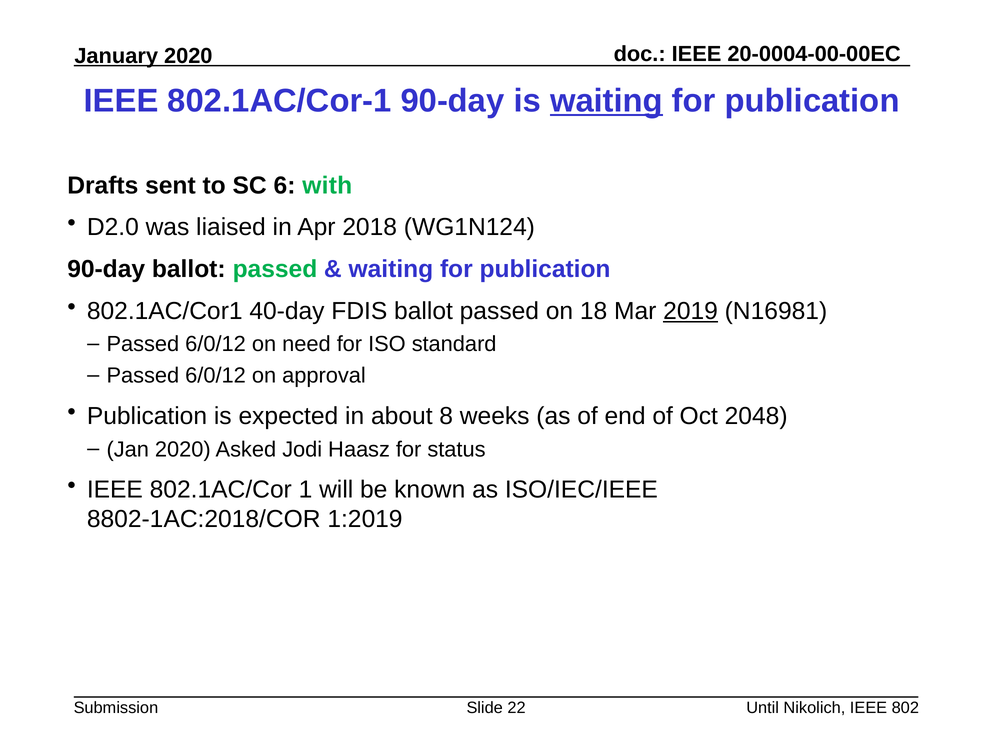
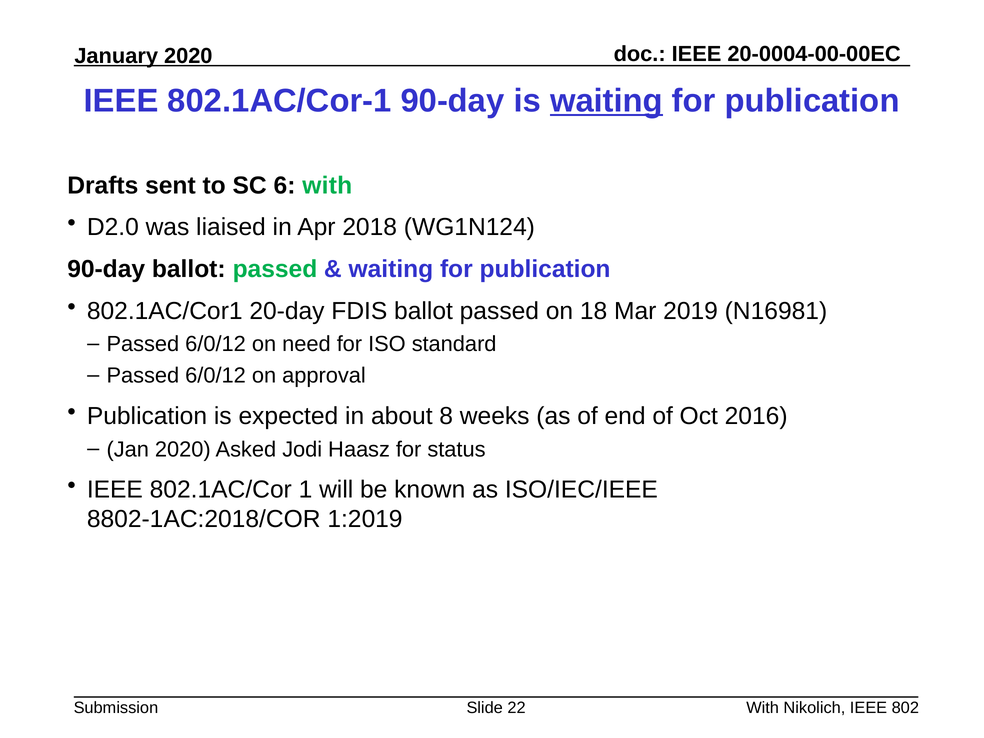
40-day: 40-day -> 20-day
2019 underline: present -> none
2048: 2048 -> 2016
Until at (763, 708): Until -> With
